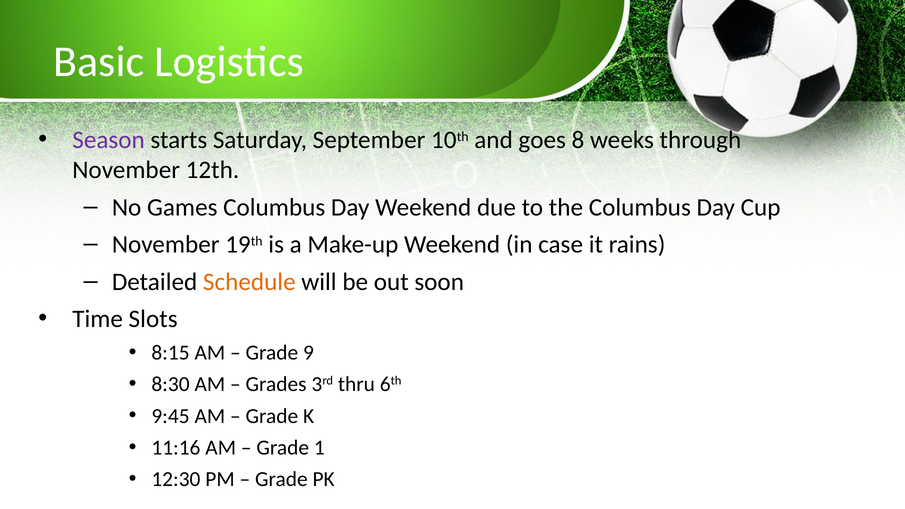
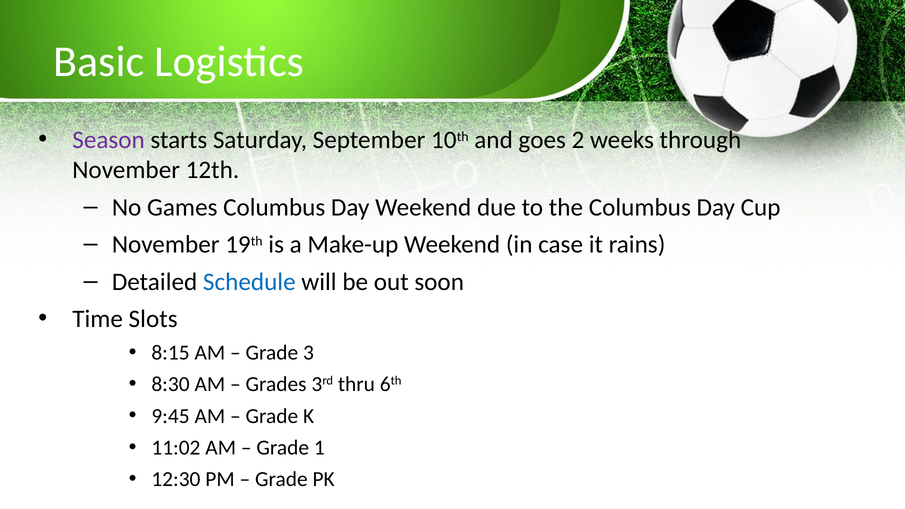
8: 8 -> 2
Schedule colour: orange -> blue
9: 9 -> 3
11:16: 11:16 -> 11:02
